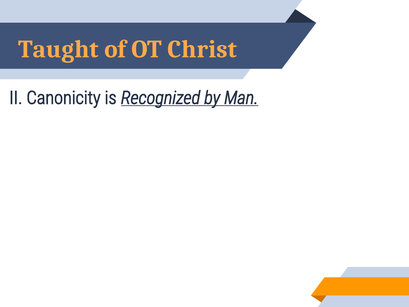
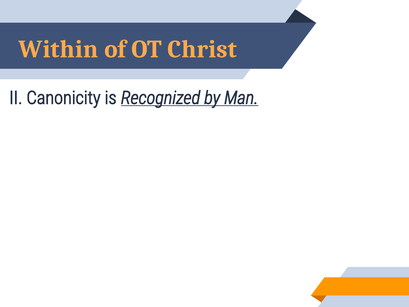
Taught: Taught -> Within
